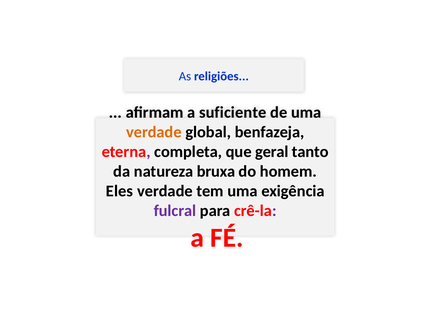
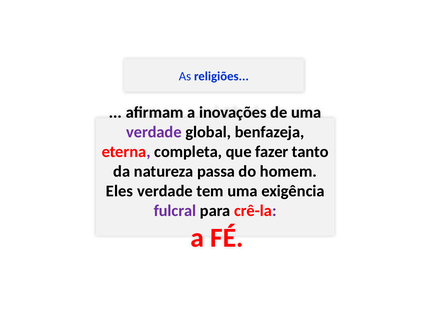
suficiente: suficiente -> inovações
verdade at (154, 132) colour: orange -> purple
geral: geral -> fazer
bruxa: bruxa -> passa
